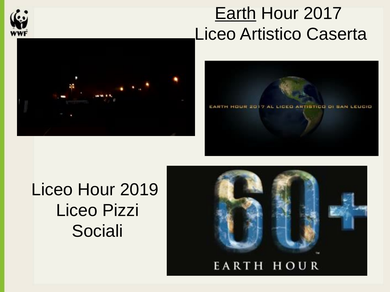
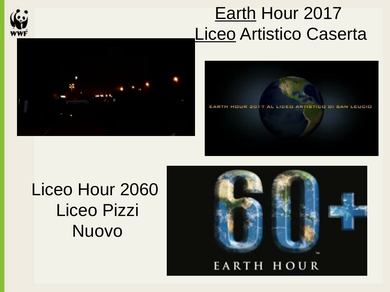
Liceo at (215, 34) underline: none -> present
2019: 2019 -> 2060
Sociali: Sociali -> Nuovo
